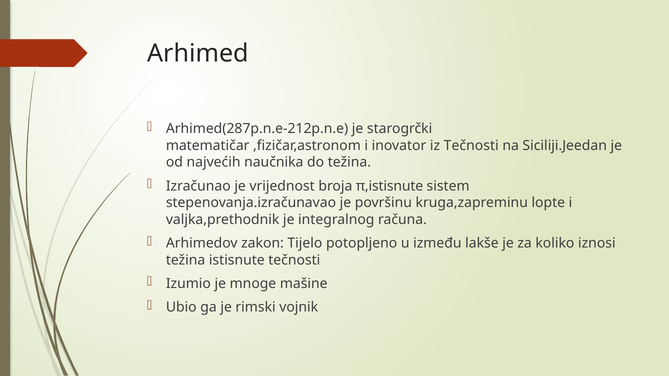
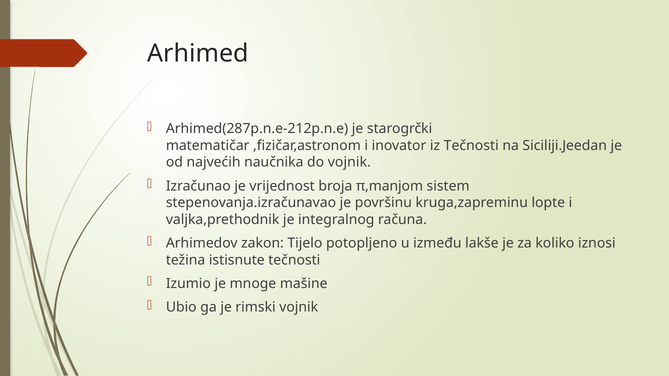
do težina: težina -> vojnik
π,istisnute: π,istisnute -> π,manjom
